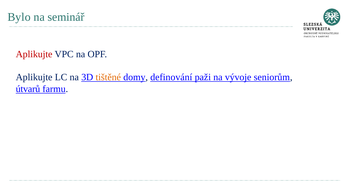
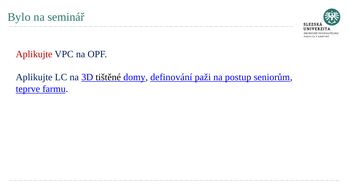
tištěné colour: orange -> black
vývoje: vývoje -> postup
útvarů: útvarů -> teprve
